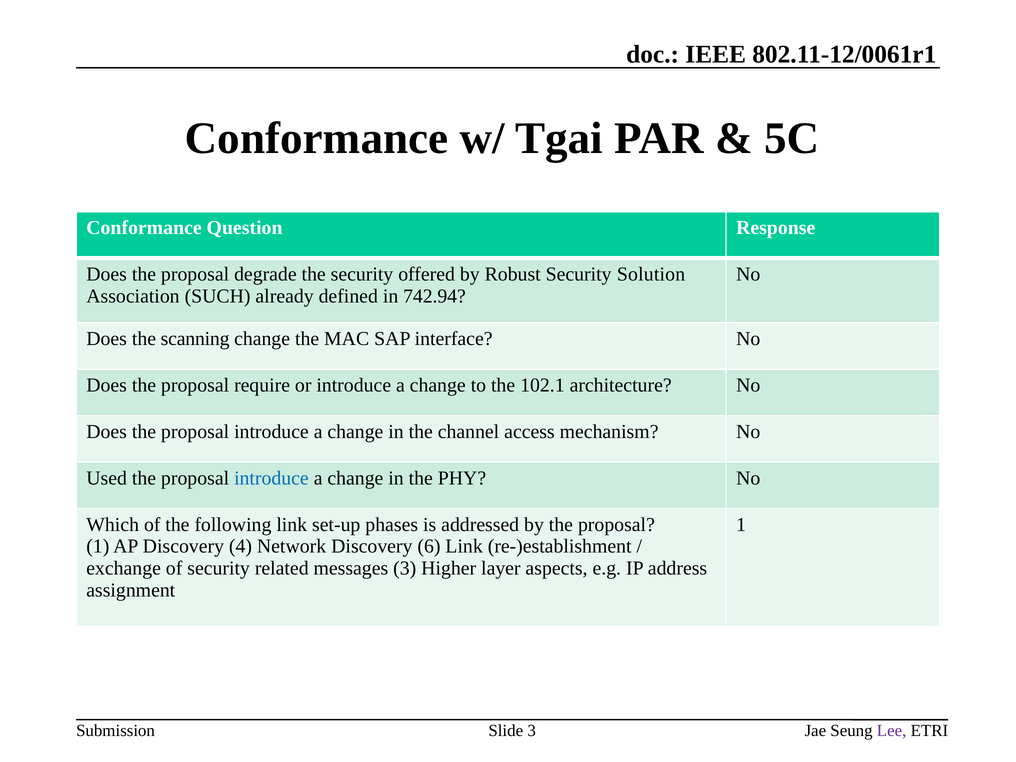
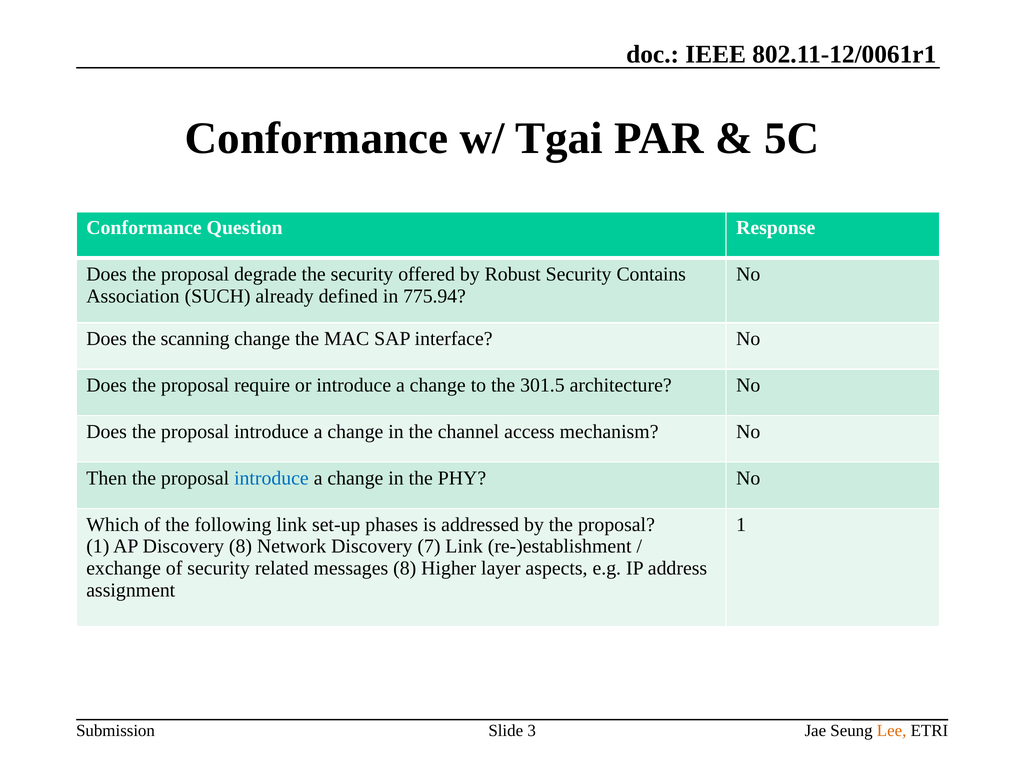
Solution: Solution -> Contains
742.94: 742.94 -> 775.94
102.1: 102.1 -> 301.5
Used: Used -> Then
Discovery 4: 4 -> 8
6: 6 -> 7
messages 3: 3 -> 8
Lee colour: purple -> orange
